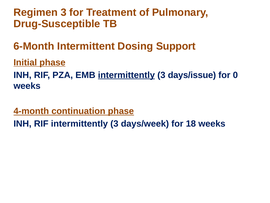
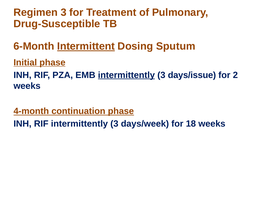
Intermittent underline: none -> present
Support: Support -> Sputum
0: 0 -> 2
